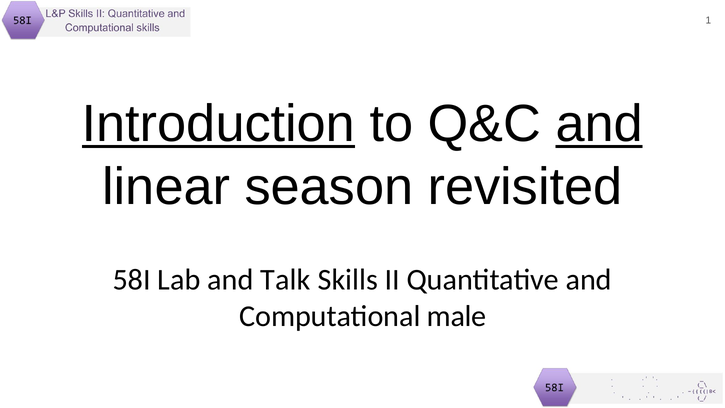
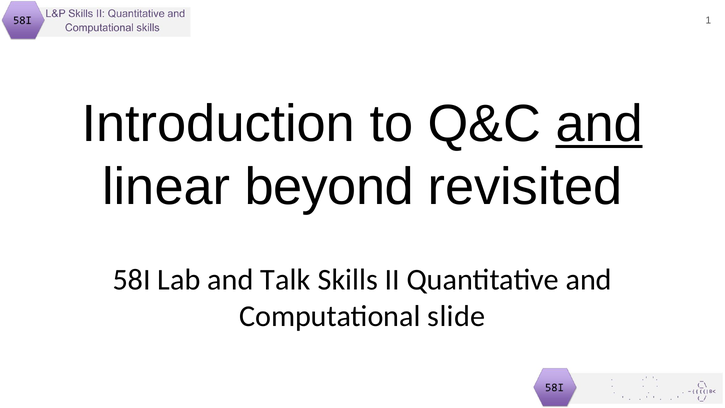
Introduction underline: present -> none
season: season -> beyond
male: male -> slide
